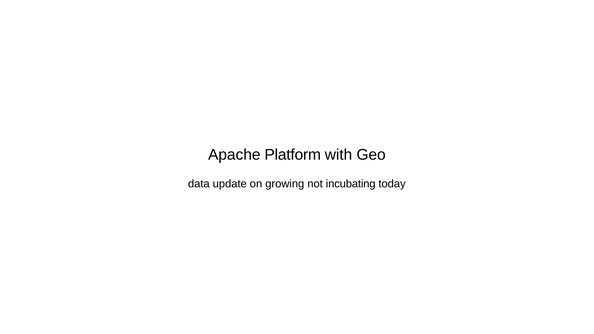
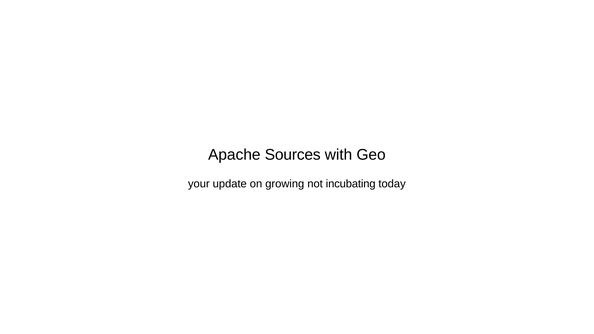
Platform: Platform -> Sources
data: data -> your
